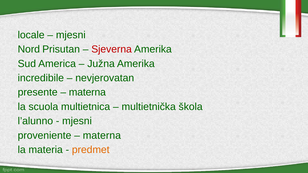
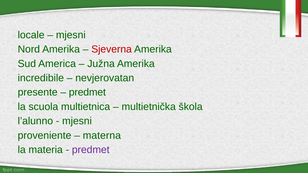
Nord Prisutan: Prisutan -> Amerika
materna at (87, 92): materna -> predmet
predmet at (91, 150) colour: orange -> purple
